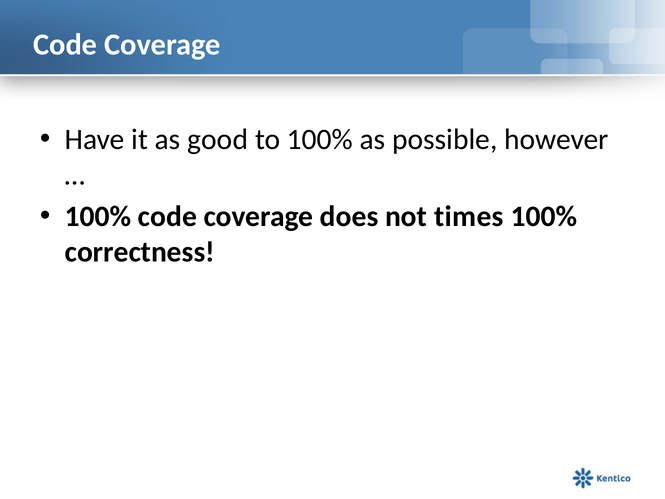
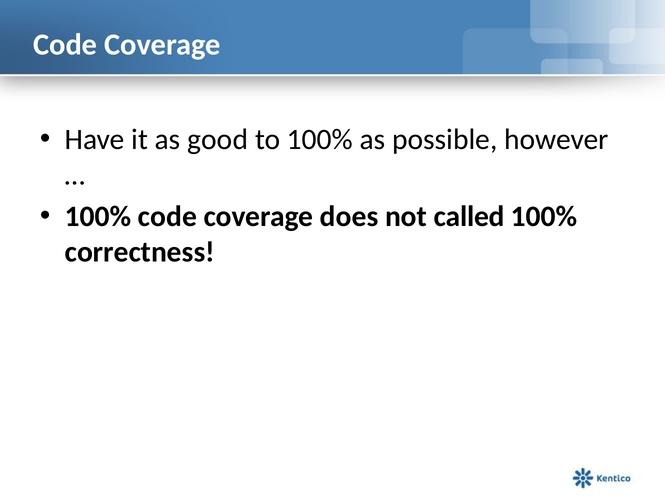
times: times -> called
